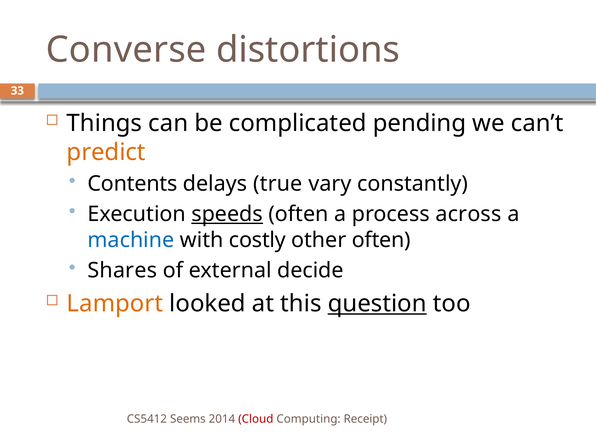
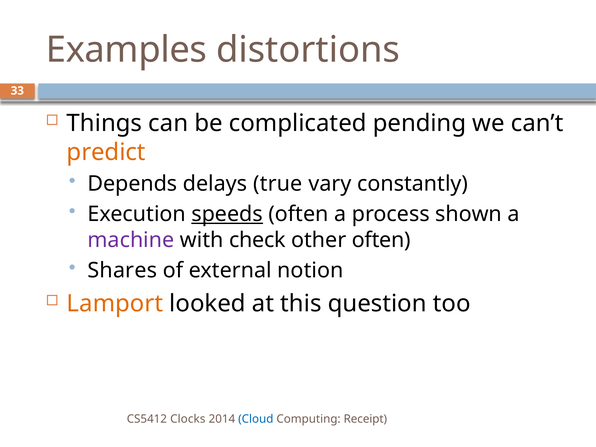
Converse: Converse -> Examples
Contents: Contents -> Depends
across: across -> shown
machine colour: blue -> purple
costly: costly -> check
decide: decide -> notion
question underline: present -> none
Seems: Seems -> Clocks
Cloud colour: red -> blue
